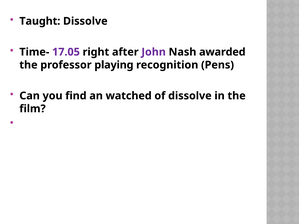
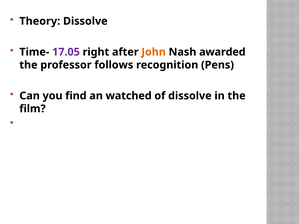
Taught: Taught -> Theory
John colour: purple -> orange
playing: playing -> follows
